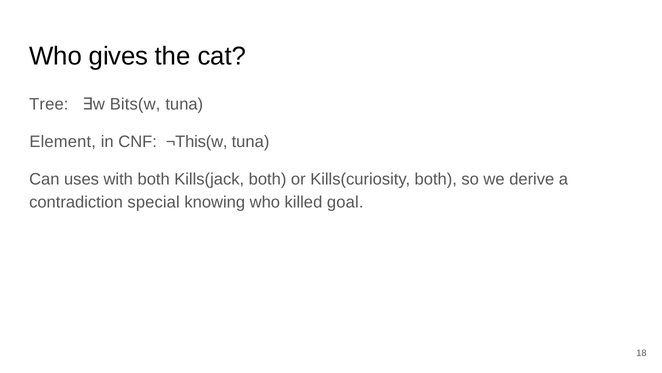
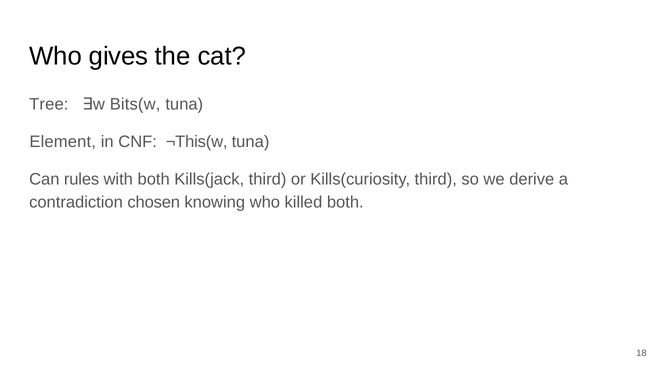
uses: uses -> rules
Kills(jack both: both -> third
Kills(curiosity both: both -> third
special: special -> chosen
killed goal: goal -> both
